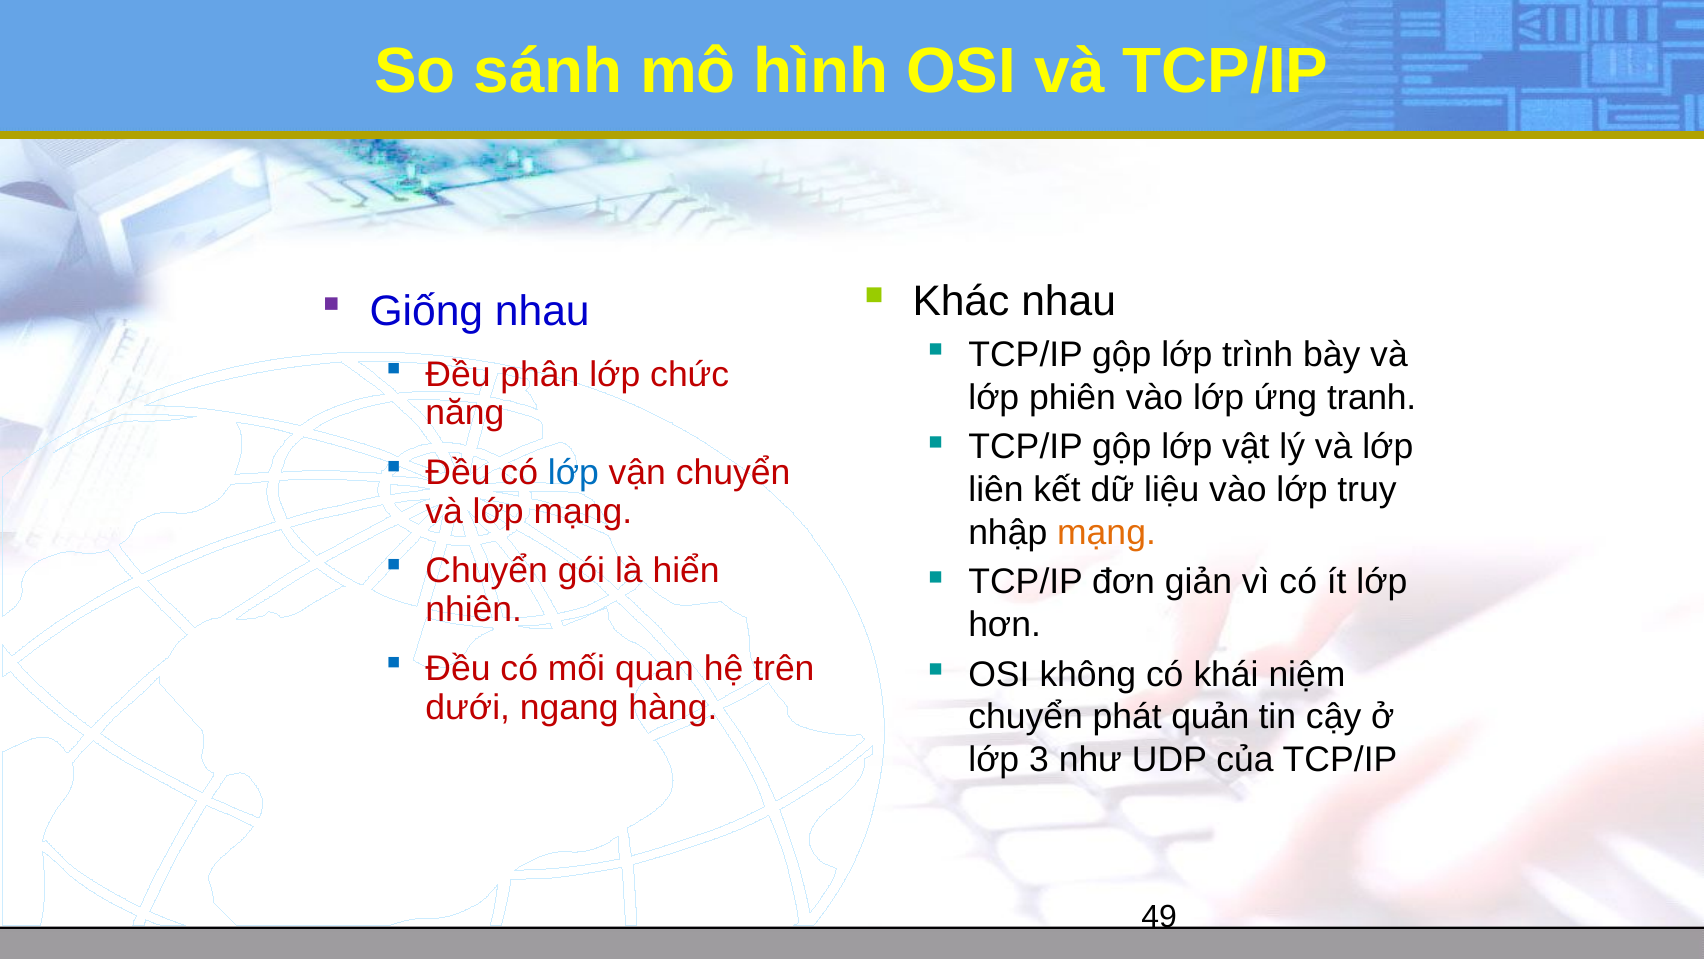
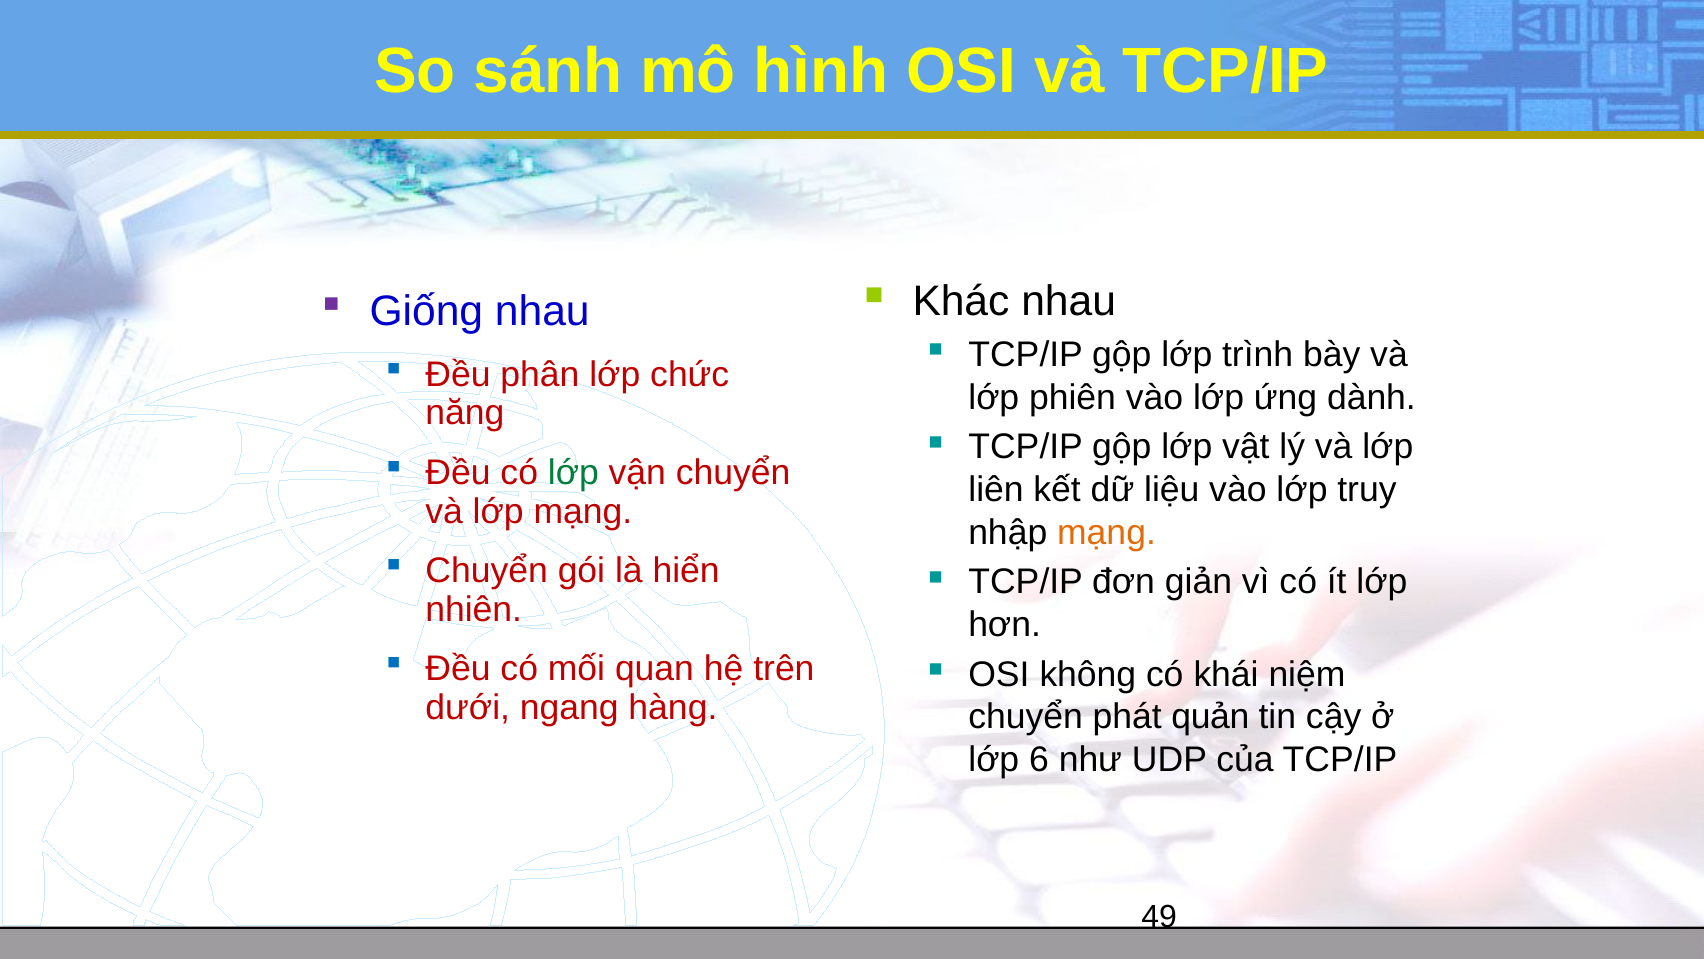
tranh: tranh -> dành
lớp at (573, 473) colour: blue -> green
3: 3 -> 6
